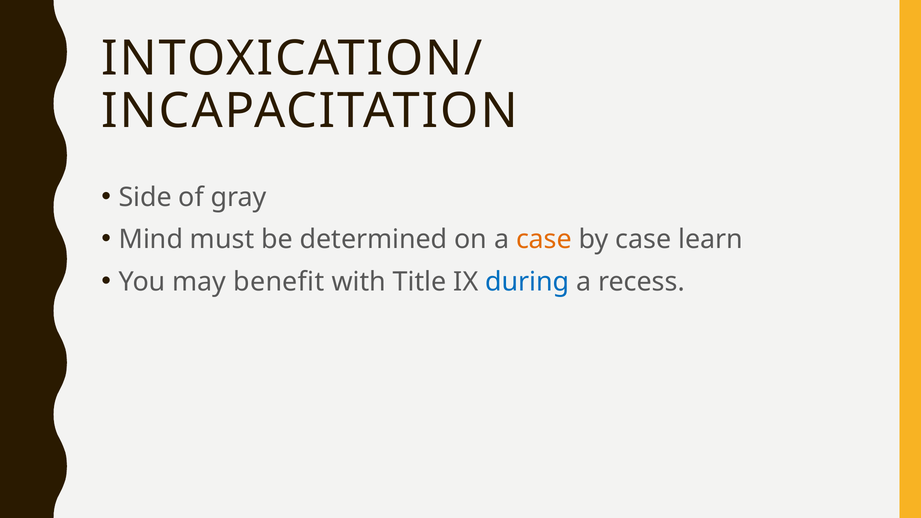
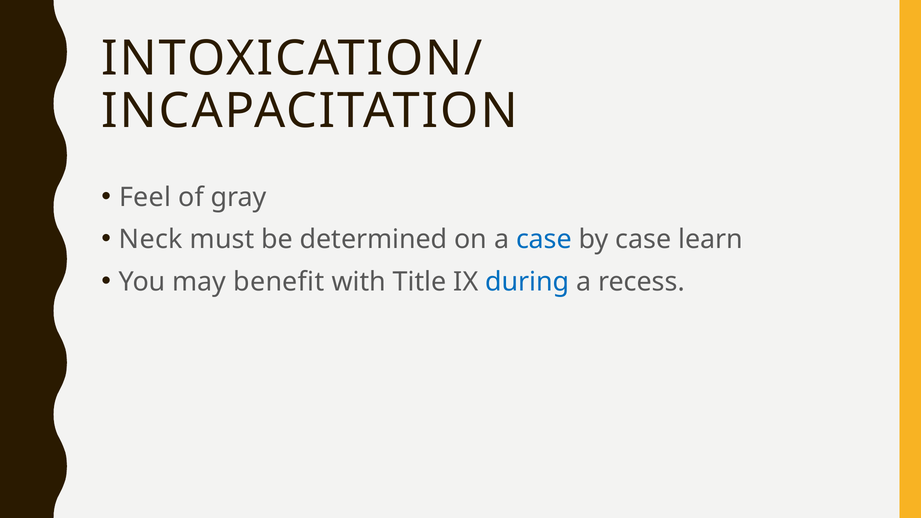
Side: Side -> Feel
Mind: Mind -> Neck
case at (544, 240) colour: orange -> blue
